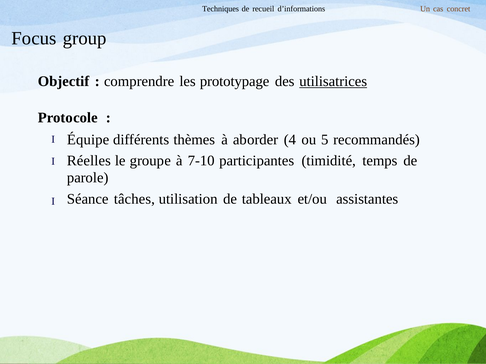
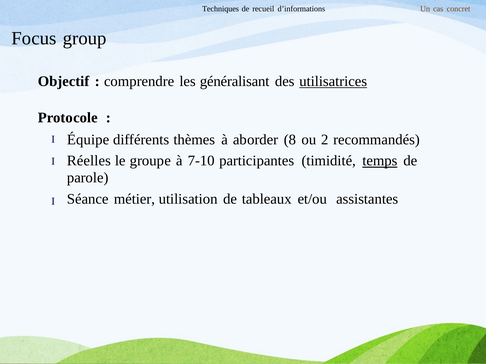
prototypage: prototypage -> généralisant
4: 4 -> 8
5: 5 -> 2
temps underline: none -> present
tâches: tâches -> métier
